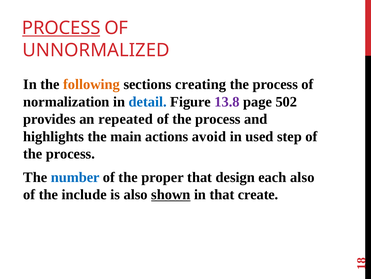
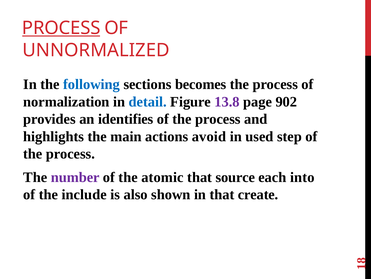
following colour: orange -> blue
creating: creating -> becomes
502: 502 -> 902
repeated: repeated -> identifies
number colour: blue -> purple
proper: proper -> atomic
design: design -> source
each also: also -> into
shown underline: present -> none
